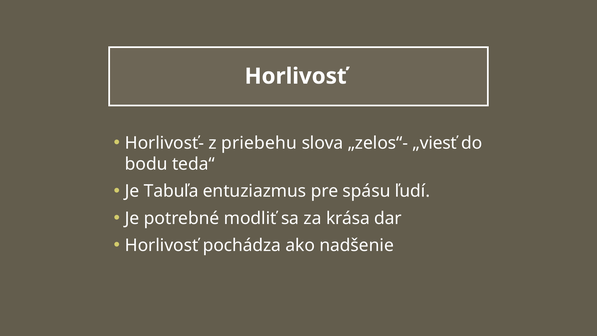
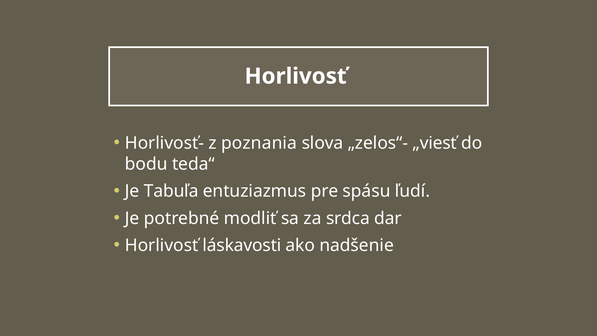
priebehu: priebehu -> poznania
krása: krása -> srdca
pochádza: pochádza -> láskavosti
